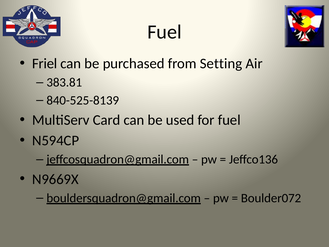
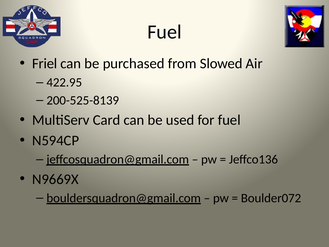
Setting: Setting -> Slowed
383.81: 383.81 -> 422.95
840-525-8139: 840-525-8139 -> 200-525-8139
